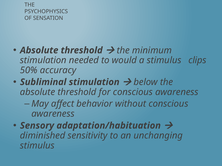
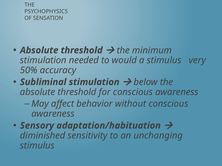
clips: clips -> very
